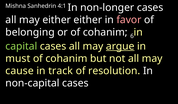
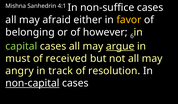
non-longer: non-longer -> non-suffice
may either: either -> afraid
favor colour: pink -> yellow
or of cohanim: cohanim -> however
cohanim at (66, 59): cohanim -> received
cause: cause -> angry
non-capital underline: none -> present
